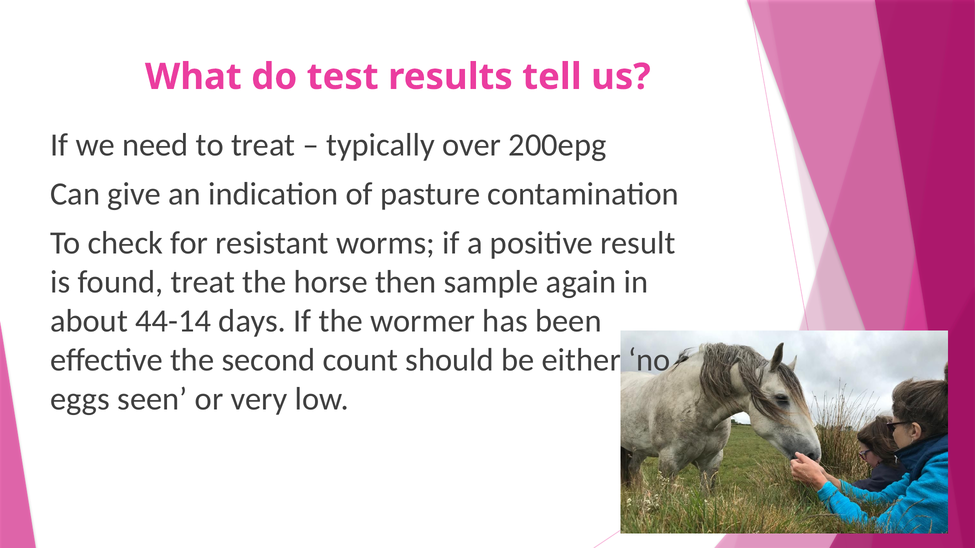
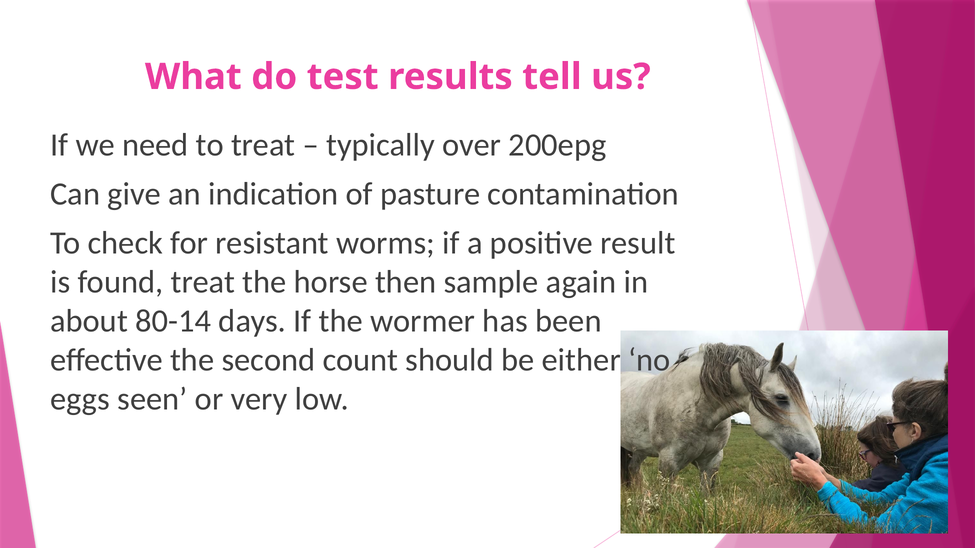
44-14: 44-14 -> 80-14
